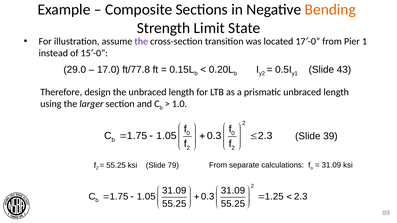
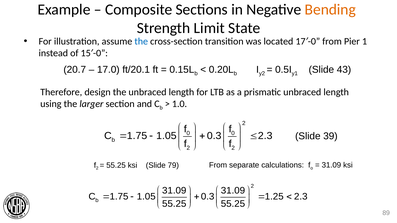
the at (141, 41) colour: purple -> blue
29.0: 29.0 -> 20.7
ft/77.8: ft/77.8 -> ft/20.1
